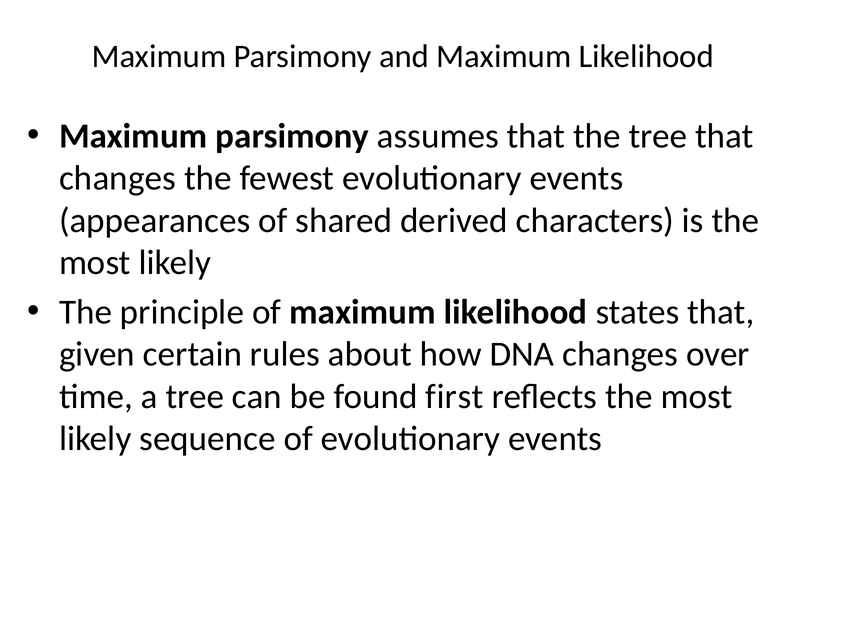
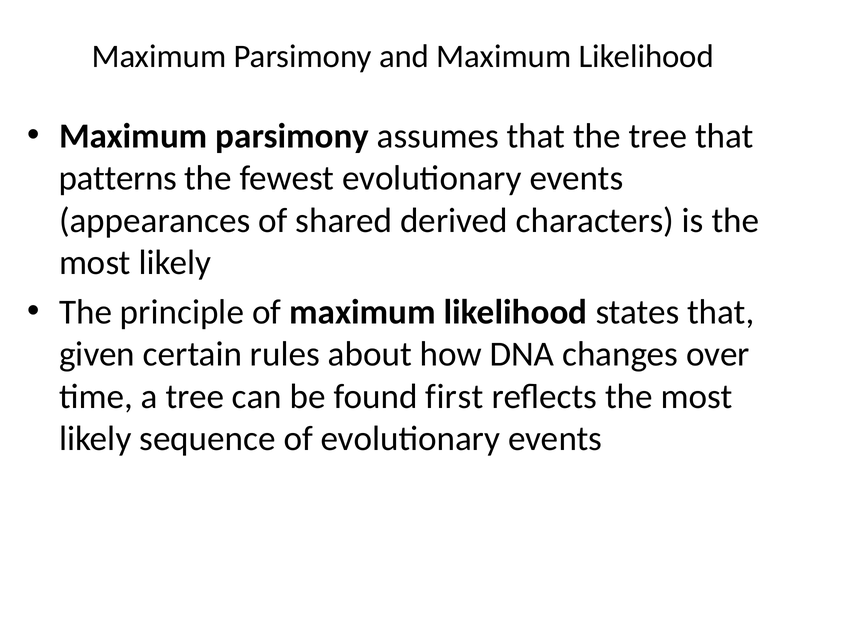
changes at (118, 178): changes -> patterns
